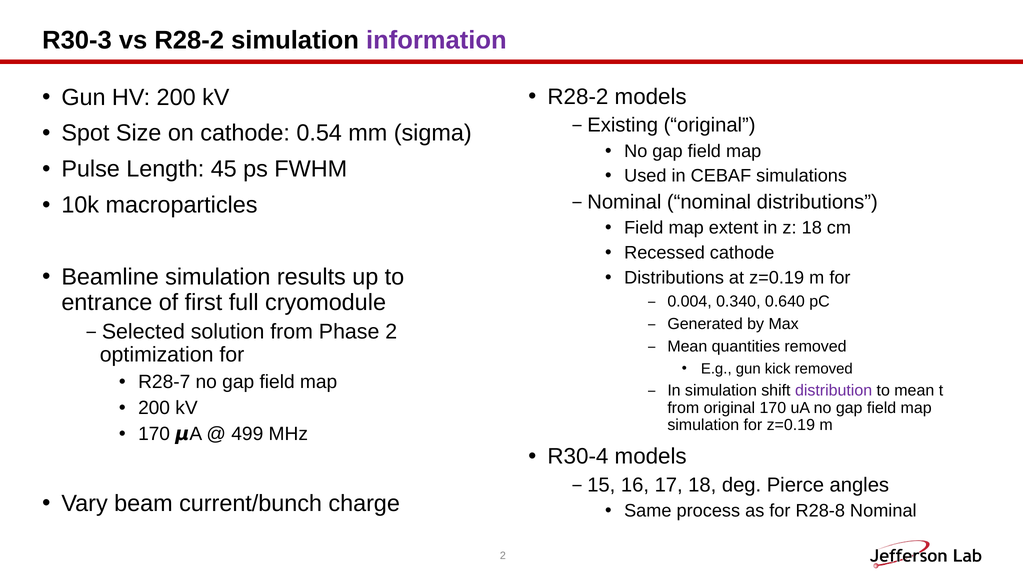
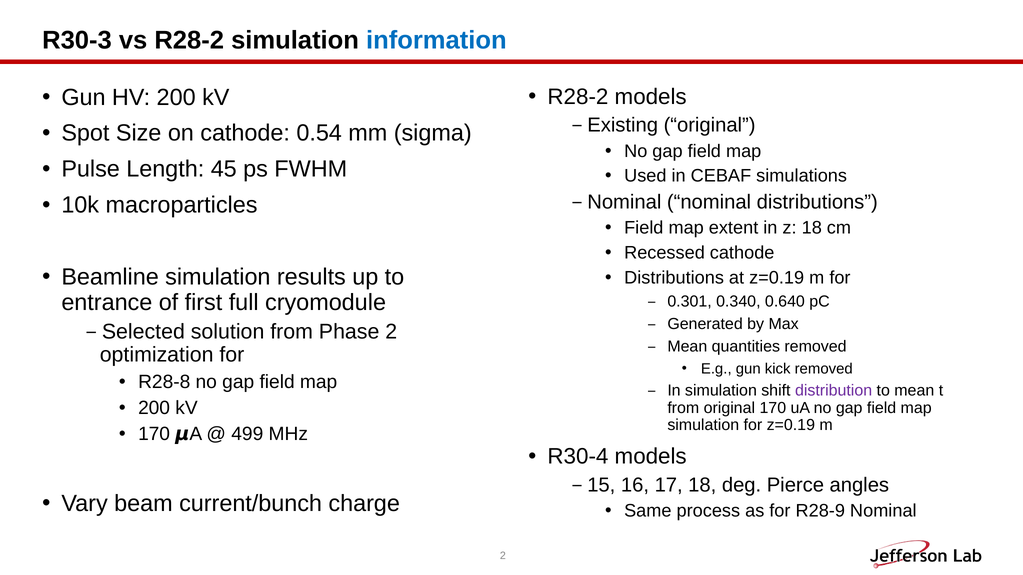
information colour: purple -> blue
0.004: 0.004 -> 0.301
R28-7: R28-7 -> R28-8
R28-8: R28-8 -> R28-9
